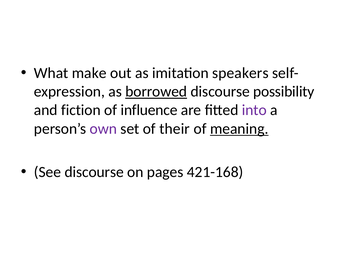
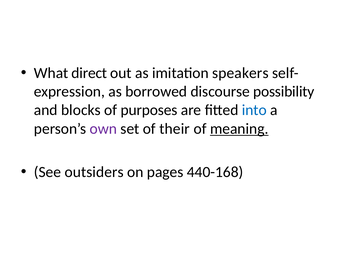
make: make -> direct
borrowed underline: present -> none
fiction: fiction -> blocks
influence: influence -> purposes
into colour: purple -> blue
See discourse: discourse -> outsiders
421-168: 421-168 -> 440-168
